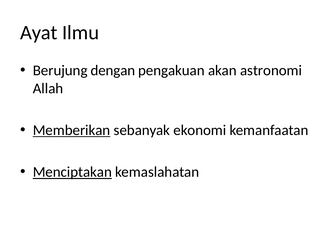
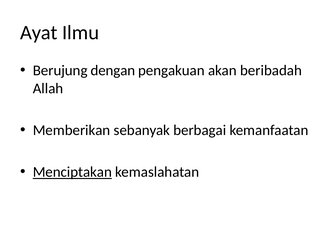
astronomi: astronomi -> beribadah
Memberikan underline: present -> none
ekonomi: ekonomi -> berbagai
